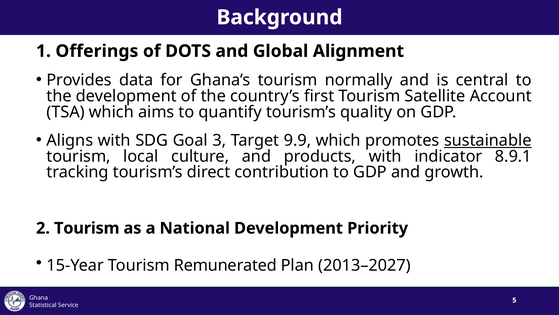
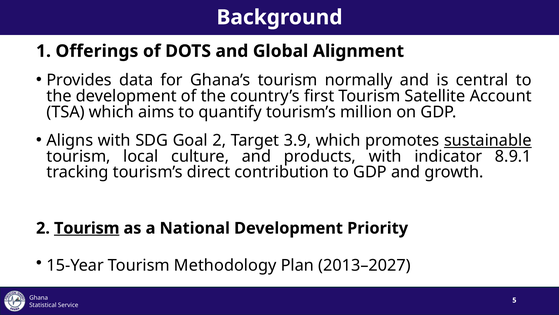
quality: quality -> million
Goal 3: 3 -> 2
9.9: 9.9 -> 3.9
Tourism at (87, 228) underline: none -> present
Remunerated: Remunerated -> Methodology
